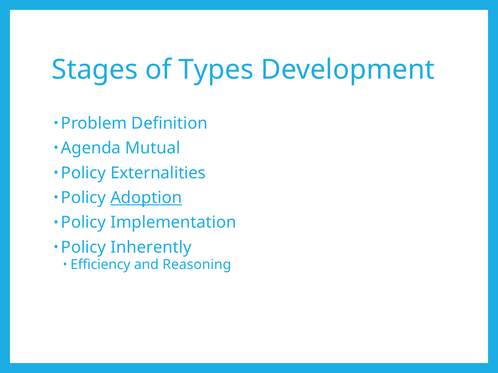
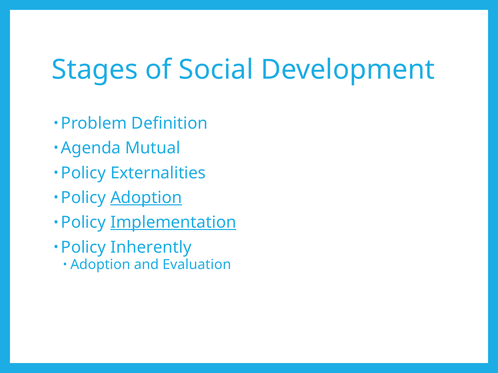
Types: Types -> Social
Implementation underline: none -> present
Efficiency at (100, 265): Efficiency -> Adoption
Reasoning: Reasoning -> Evaluation
